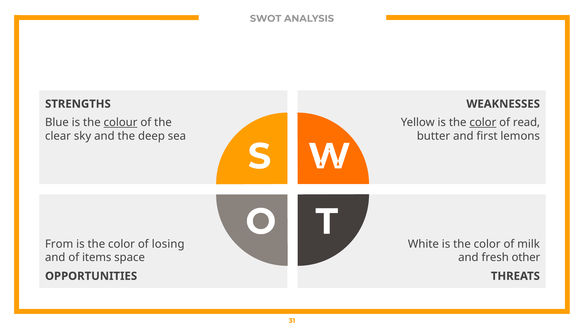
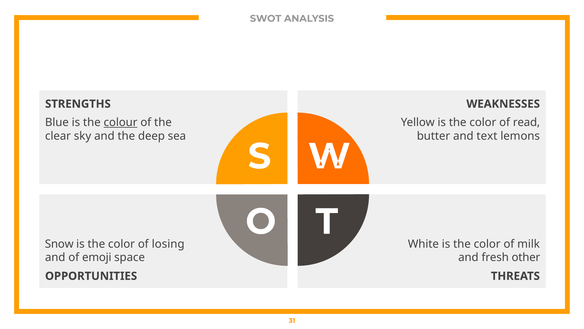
color at (483, 122) underline: present -> none
first: first -> text
From: From -> Snow
items: items -> emoji
